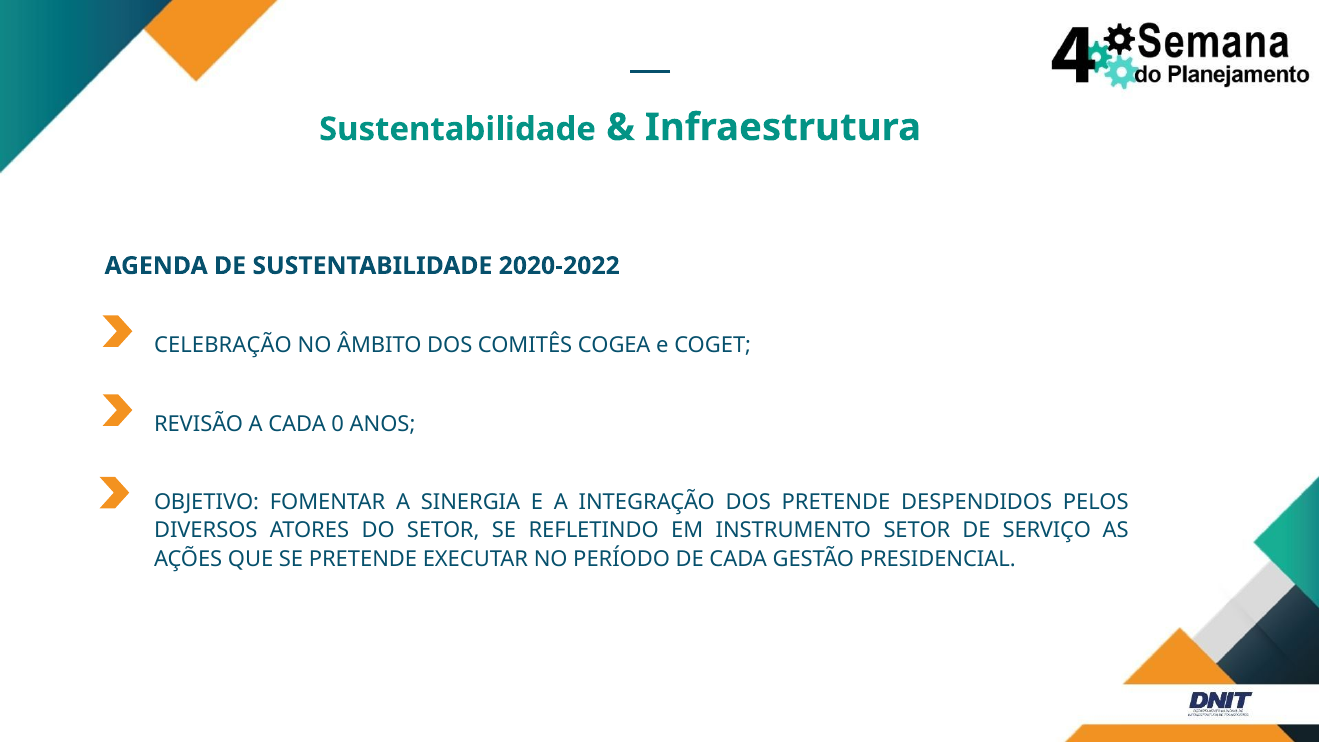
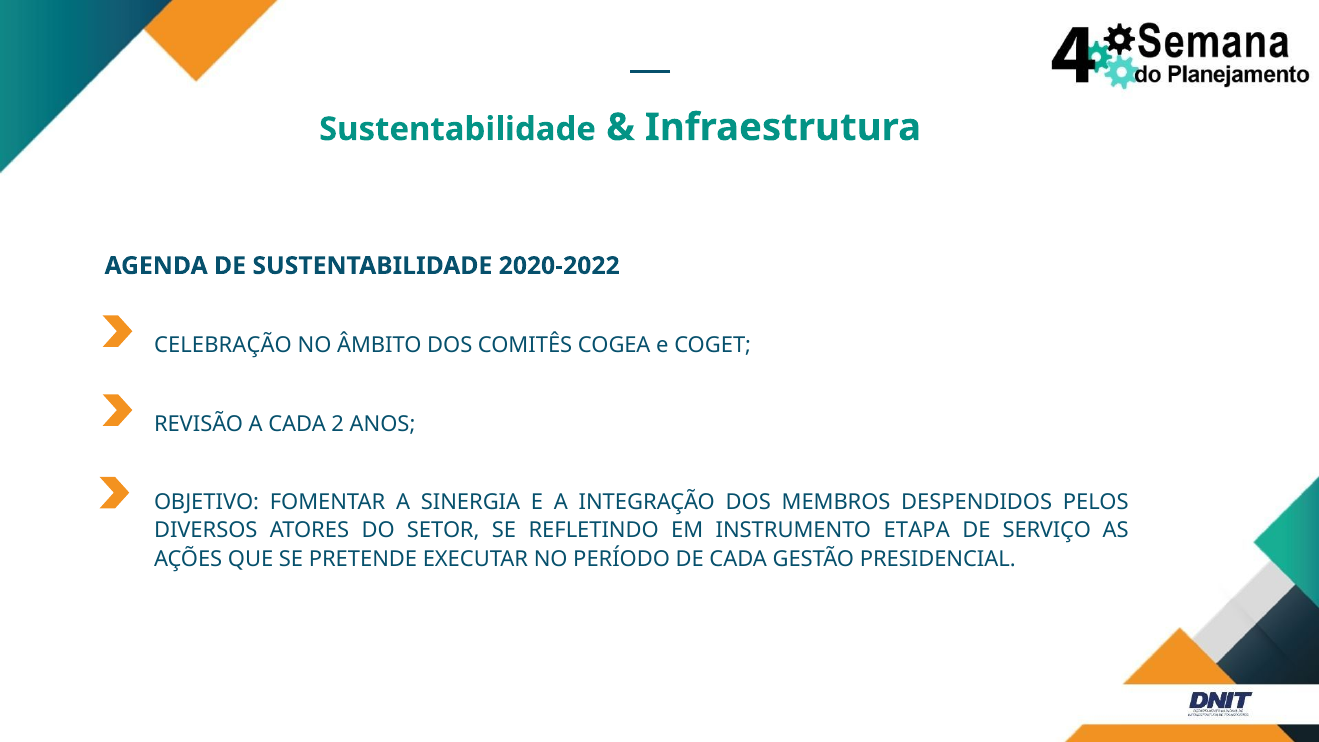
0: 0 -> 2
DOS PRETENDE: PRETENDE -> MEMBROS
INSTRUMENTO SETOR: SETOR -> ETAPA
